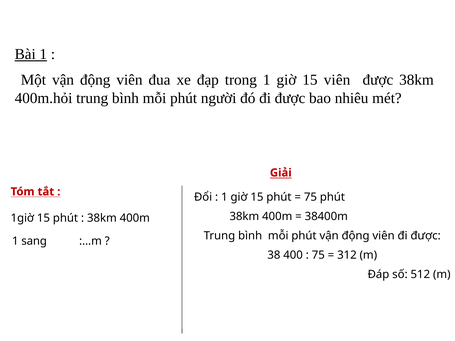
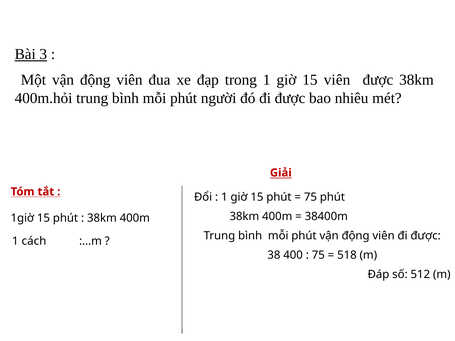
Bài 1: 1 -> 3
sang: sang -> cách
312: 312 -> 518
